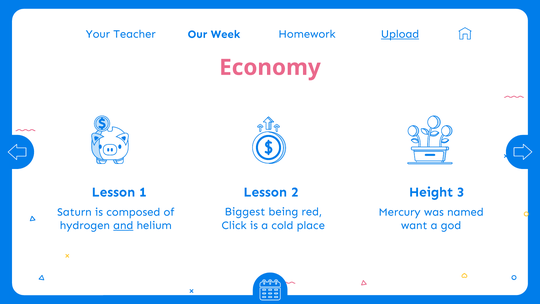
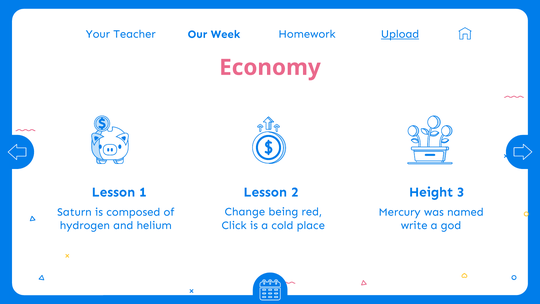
Biggest: Biggest -> Change
and underline: present -> none
want: want -> write
